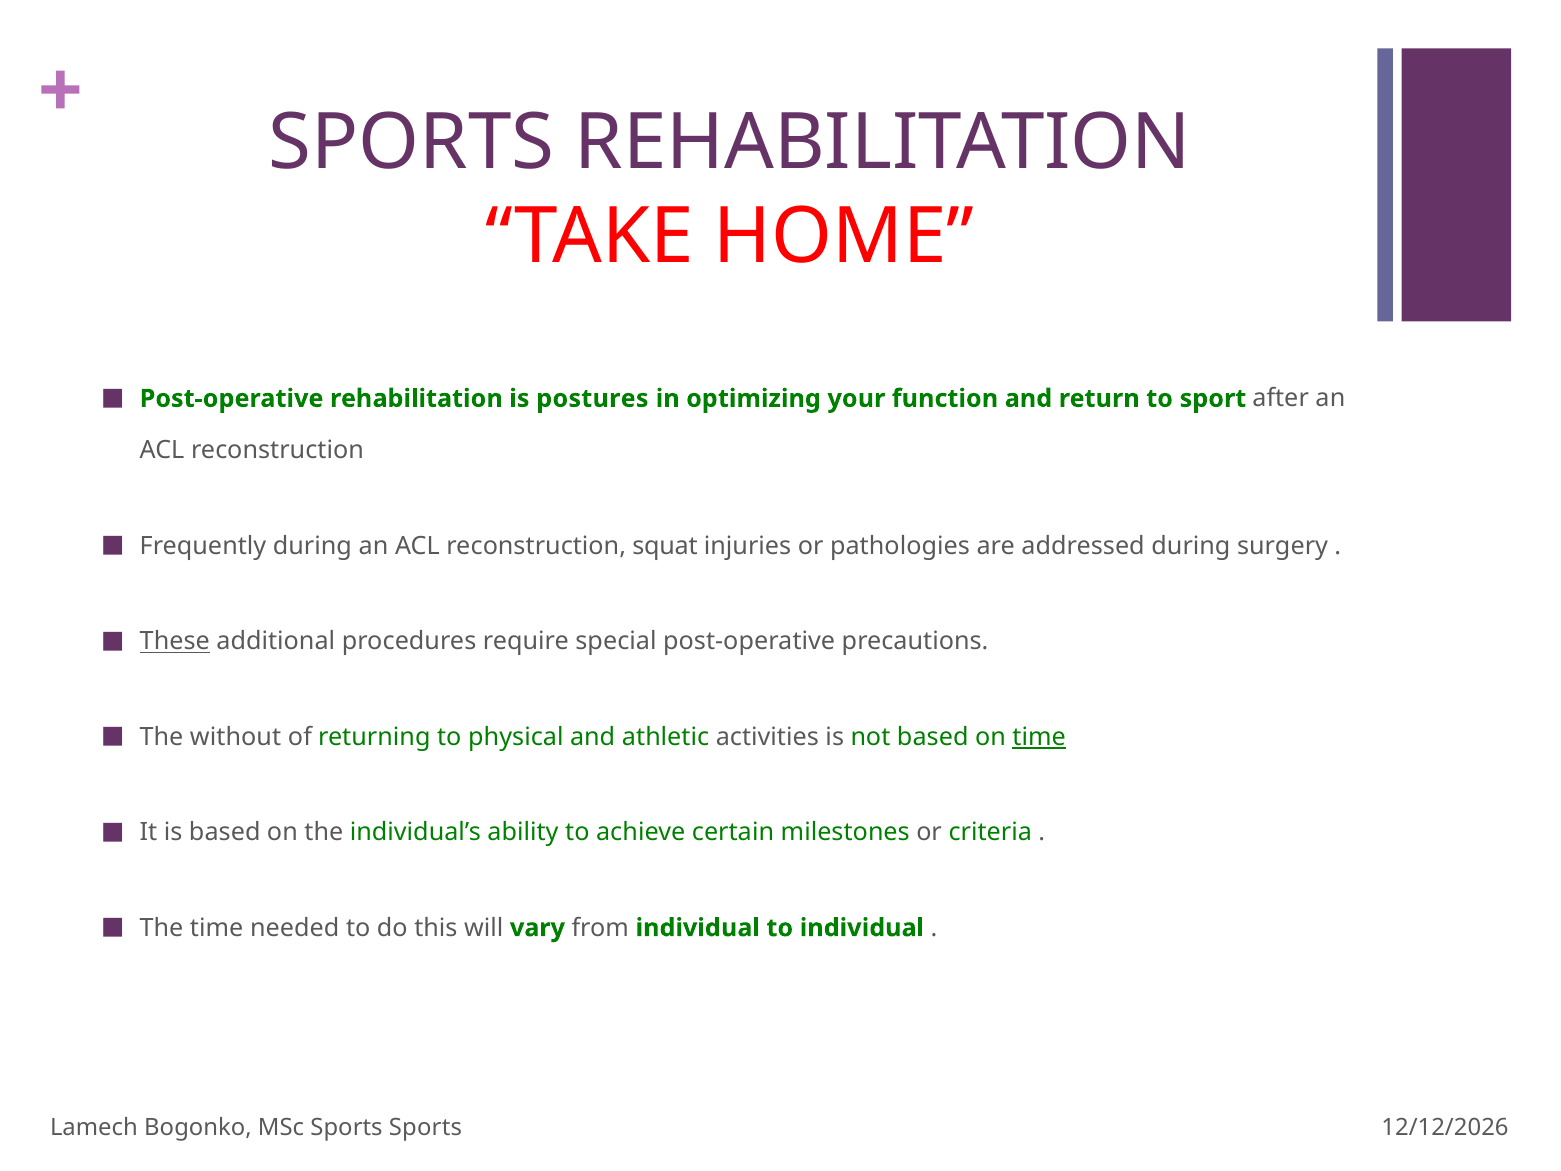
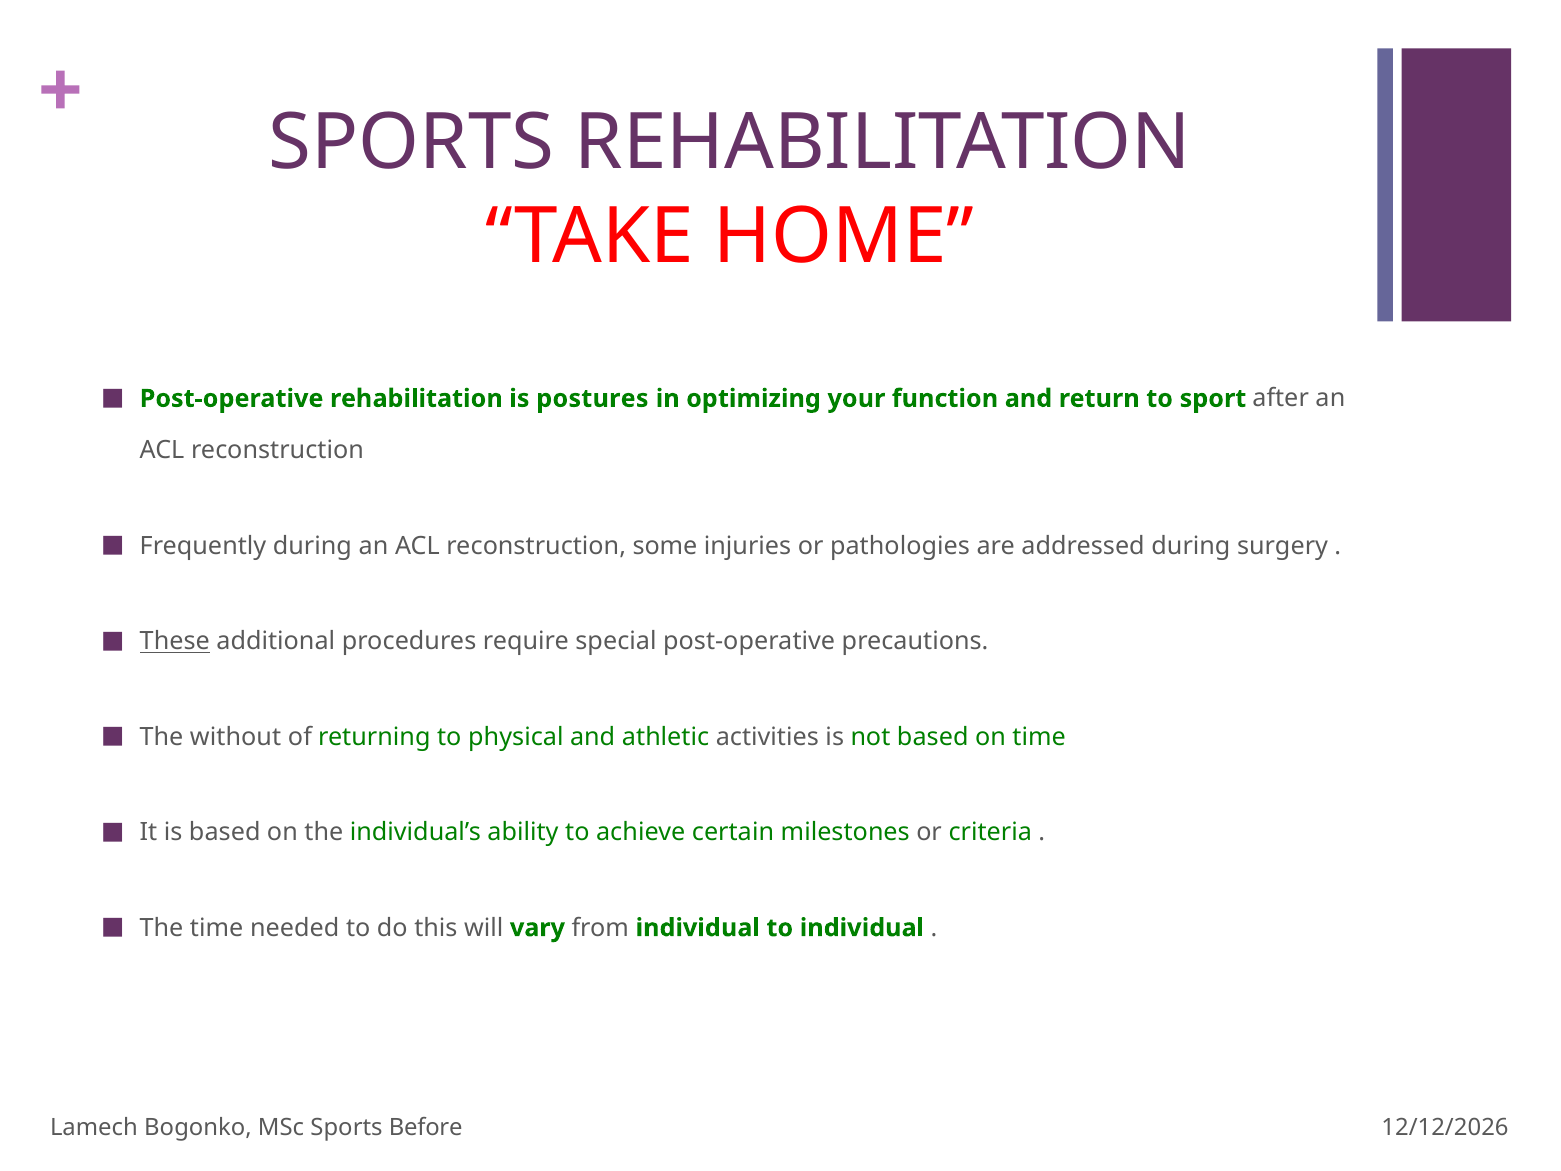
squat: squat -> some
time at (1039, 737) underline: present -> none
Sports Sports: Sports -> Before
